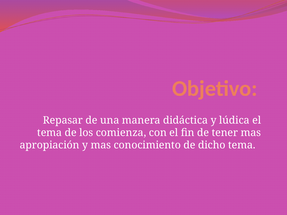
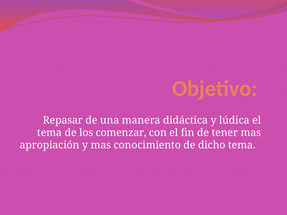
comienza: comienza -> comenzar
